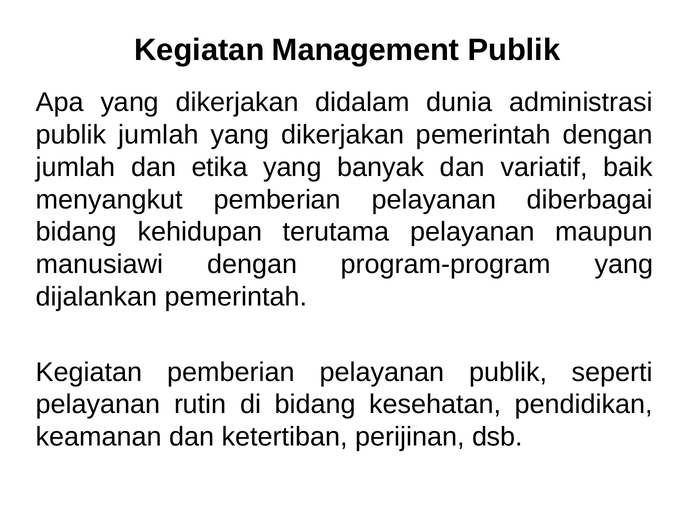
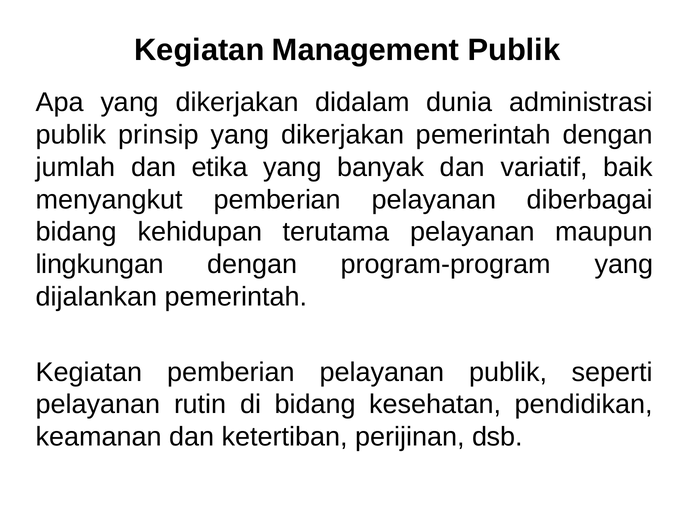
publik jumlah: jumlah -> prinsip
manusiawi: manusiawi -> lingkungan
